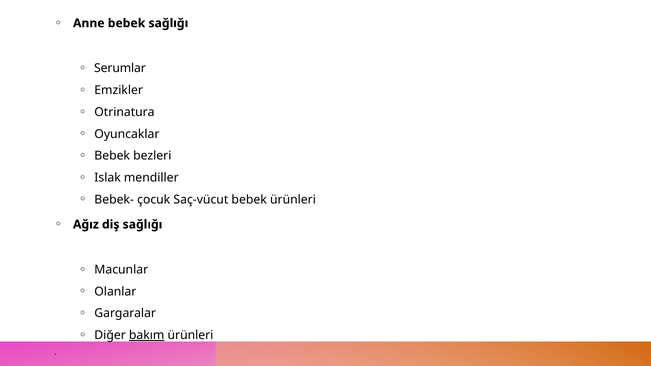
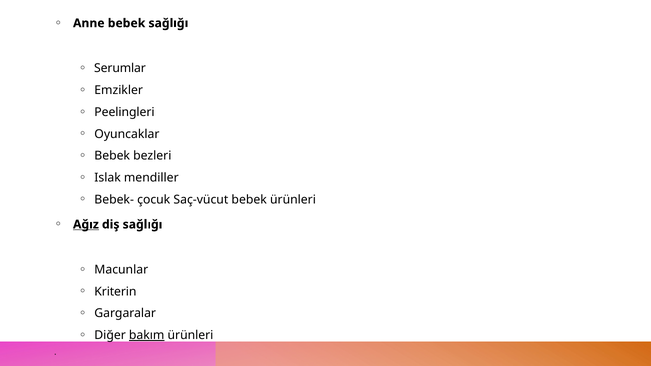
Otrinatura: Otrinatura -> Peelingleri
Ağız underline: none -> present
Olanlar: Olanlar -> Kriterin
